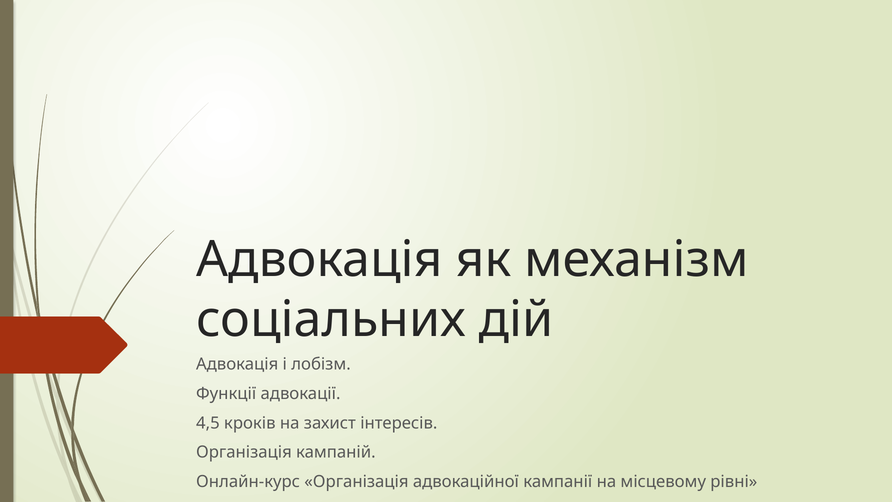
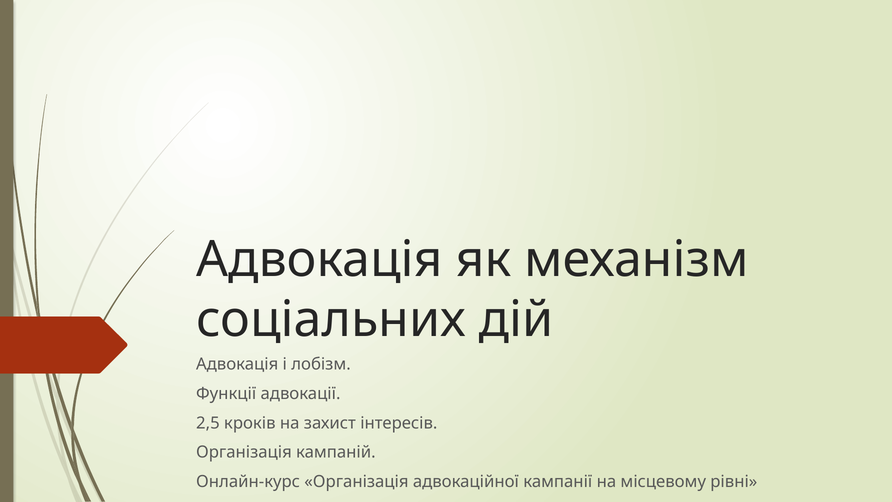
4,5: 4,5 -> 2,5
